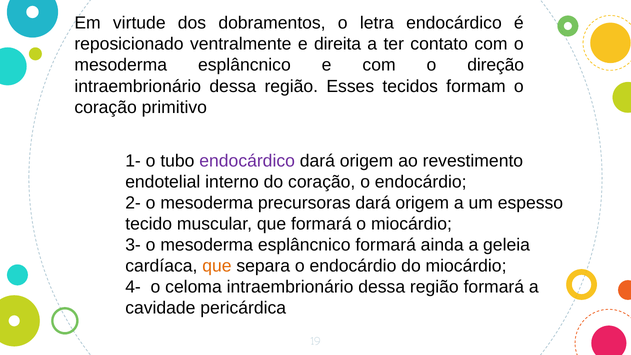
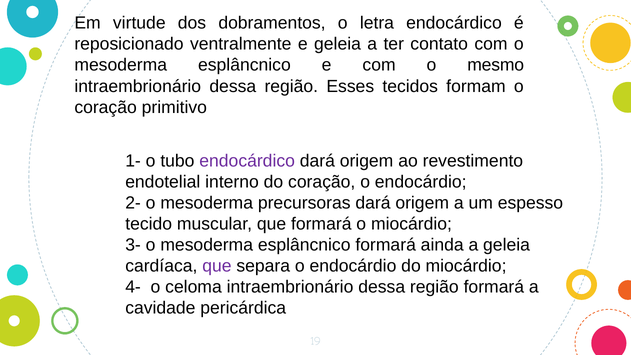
e direita: direita -> geleia
direção: direção -> mesmo
que at (217, 266) colour: orange -> purple
